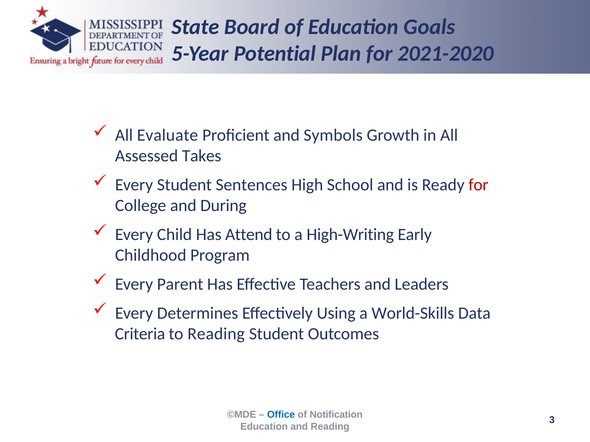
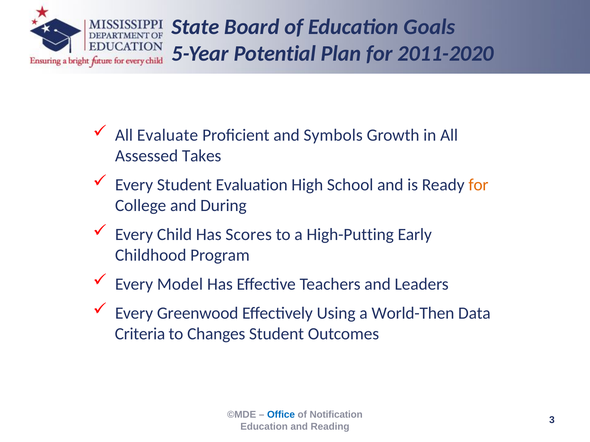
2021-2020: 2021-2020 -> 2011-2020
Sentences: Sentences -> Evaluation
for at (478, 185) colour: red -> orange
Attend: Attend -> Scores
High-Writing: High-Writing -> High-Putting
Parent: Parent -> Model
Determines: Determines -> Greenwood
World-Skills: World-Skills -> World-Then
to Reading: Reading -> Changes
